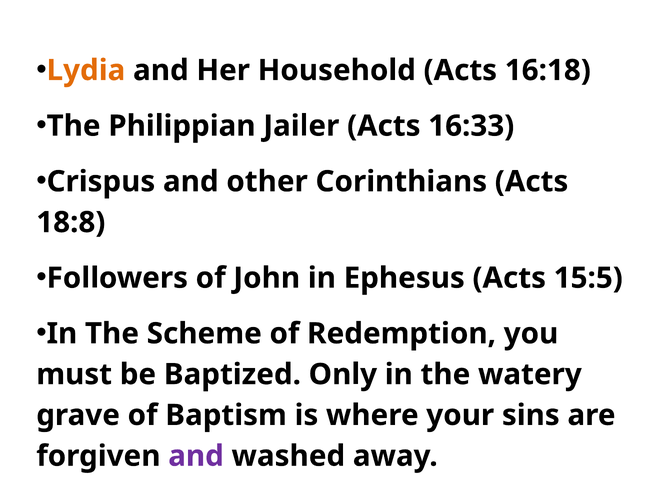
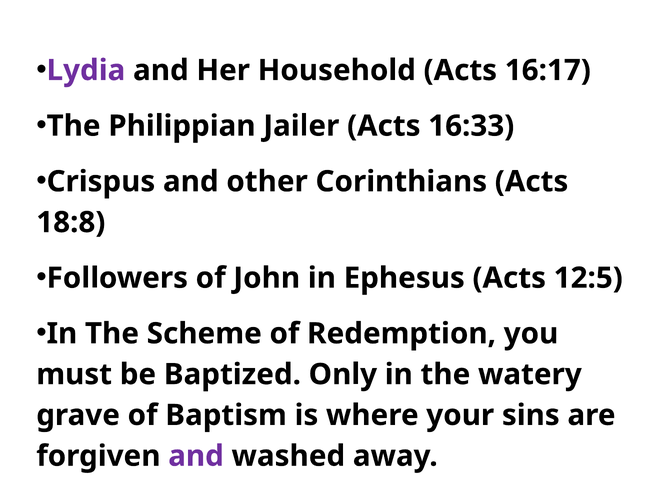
Lydia colour: orange -> purple
16:18: 16:18 -> 16:17
15:5: 15:5 -> 12:5
